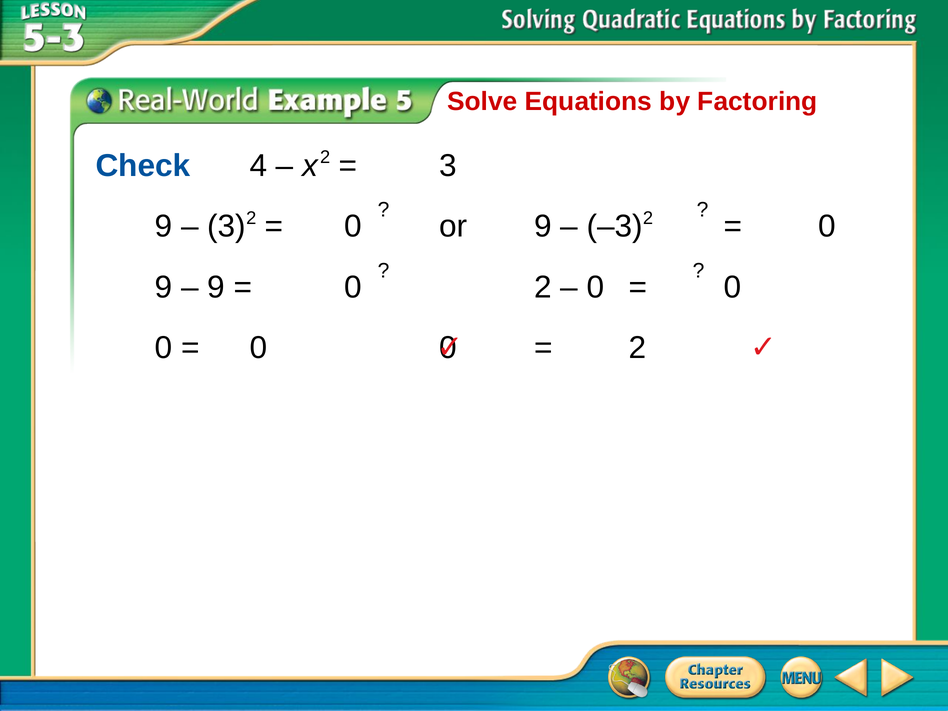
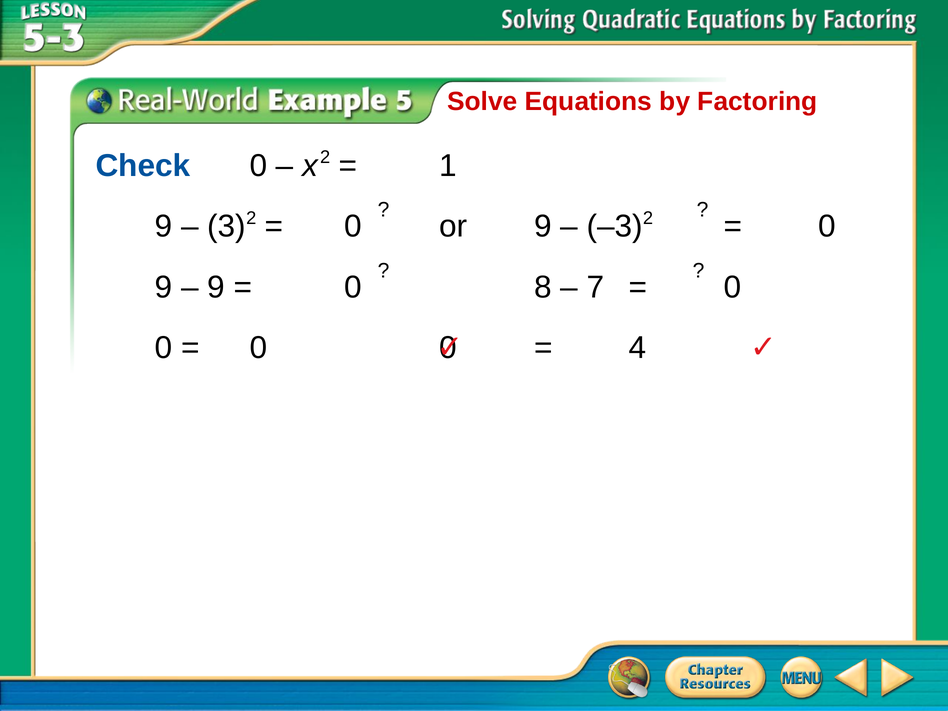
Check 4: 4 -> 0
3: 3 -> 1
0 2: 2 -> 8
0 at (595, 287): 0 -> 7
2 at (638, 348): 2 -> 4
